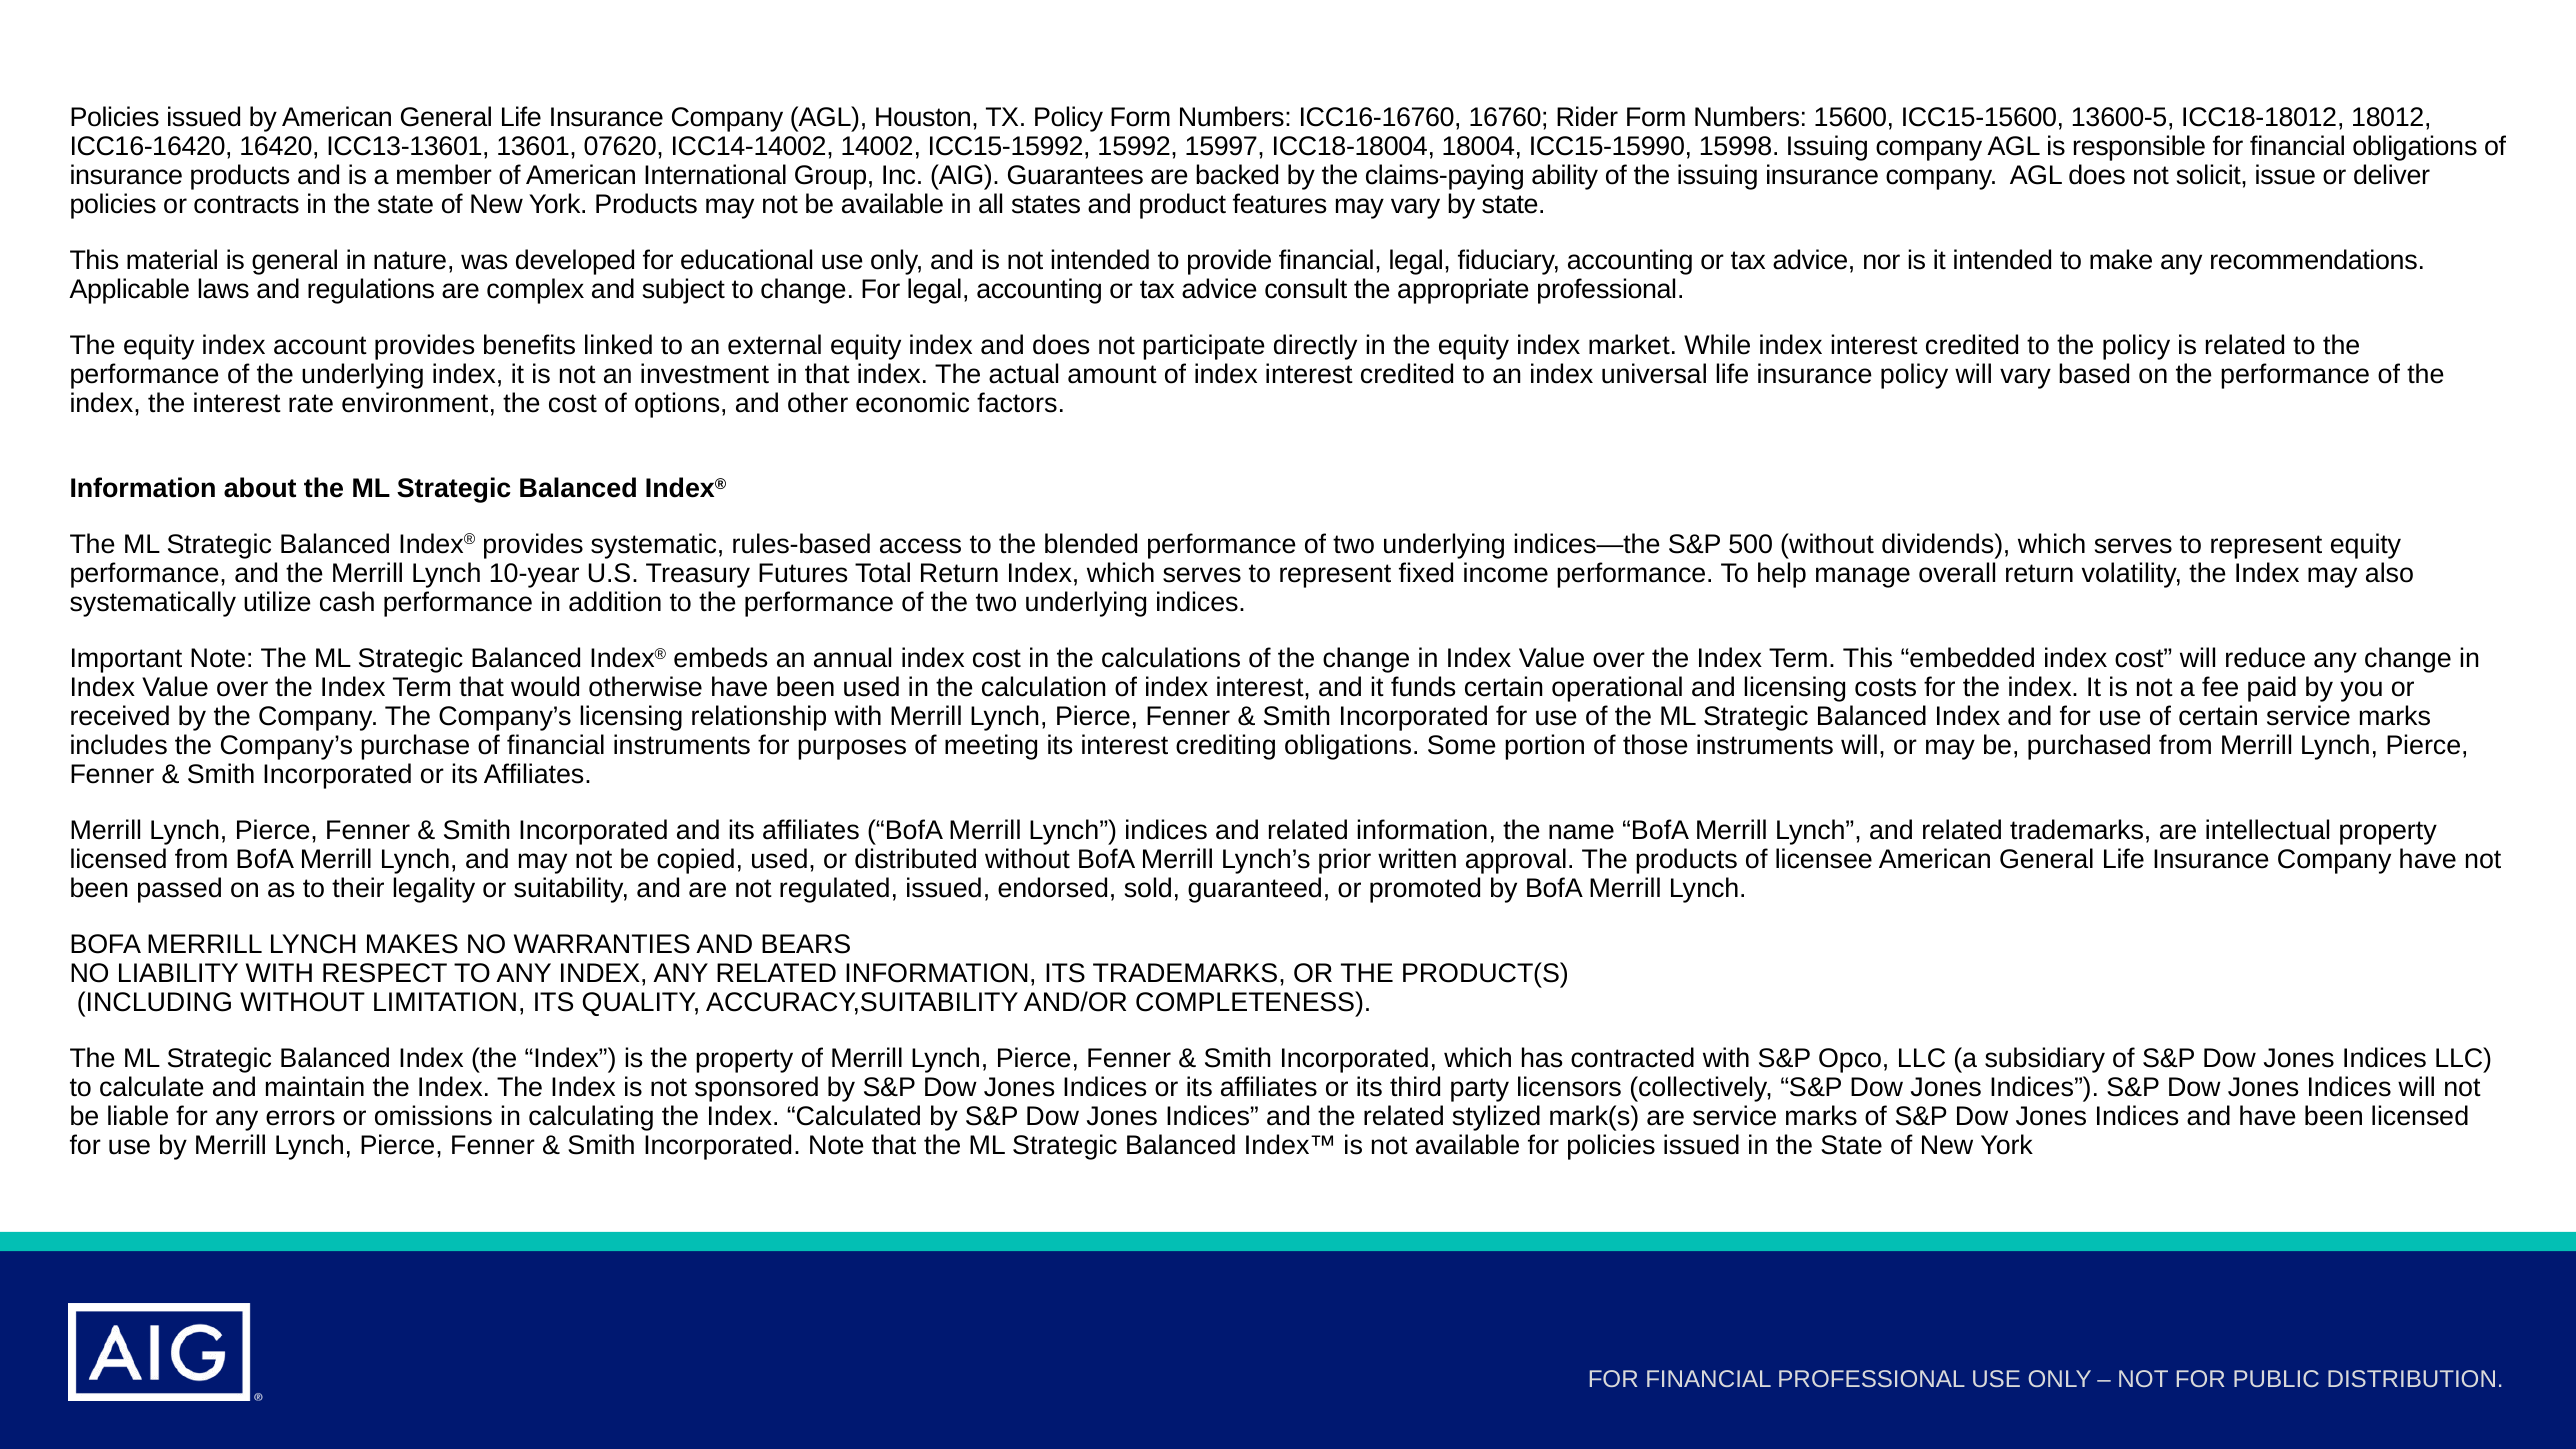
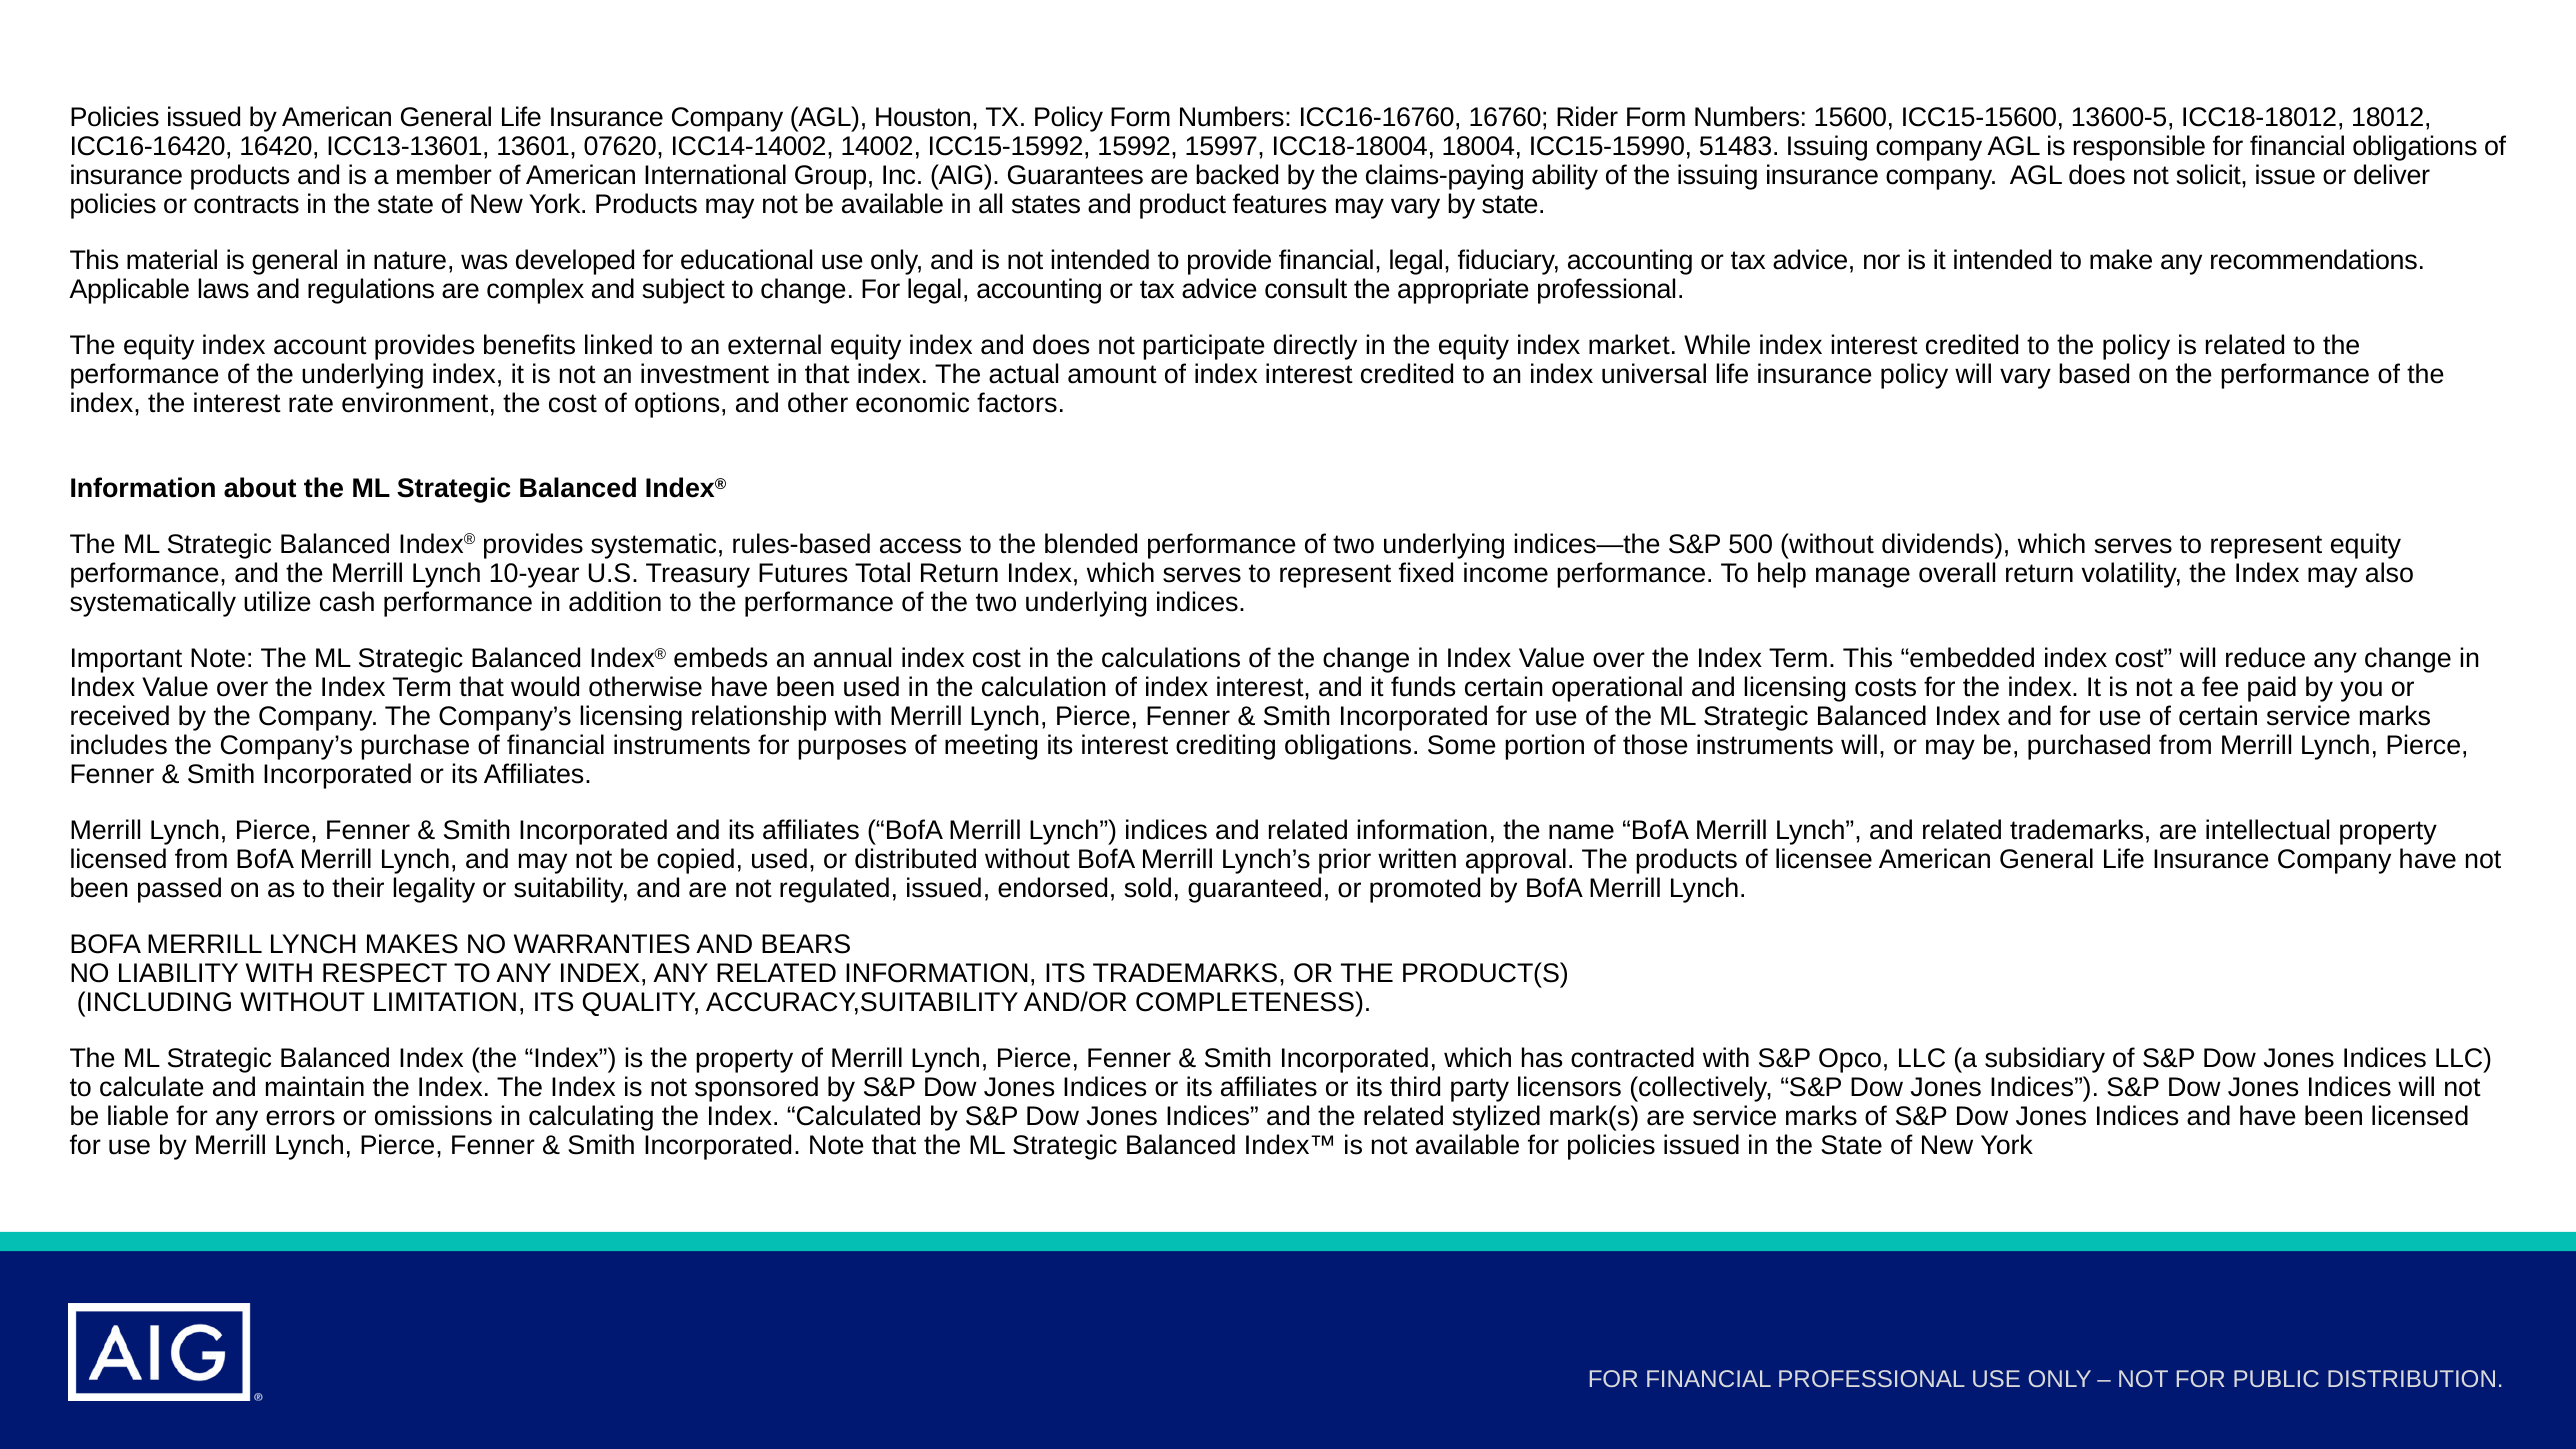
15998: 15998 -> 51483
